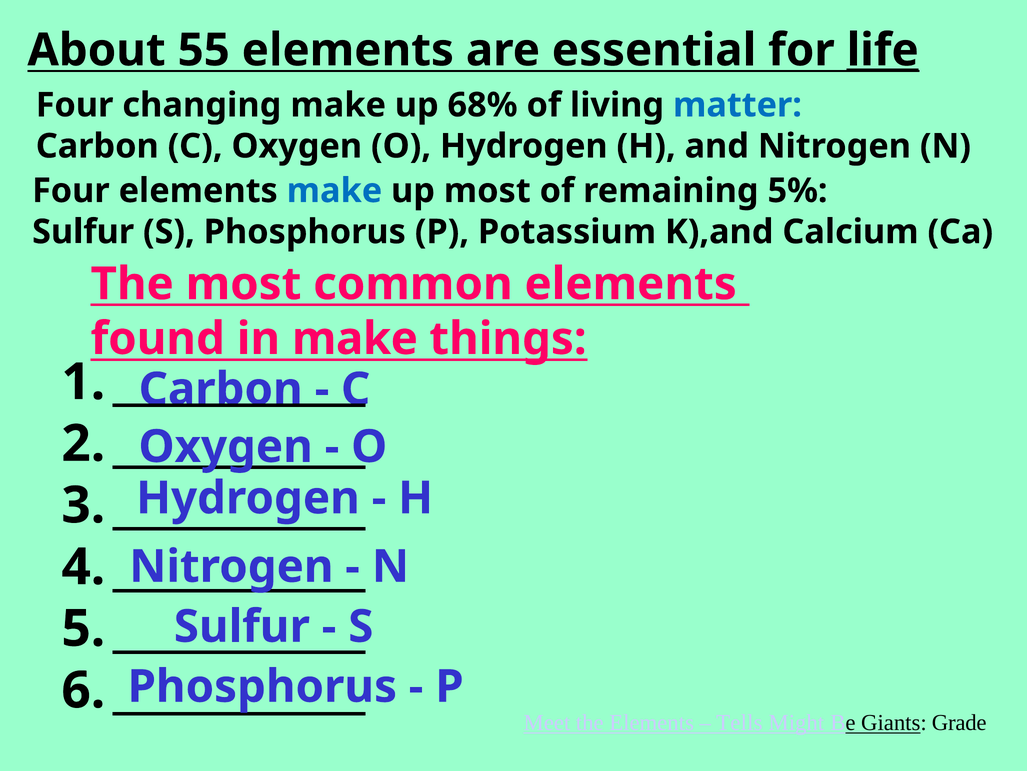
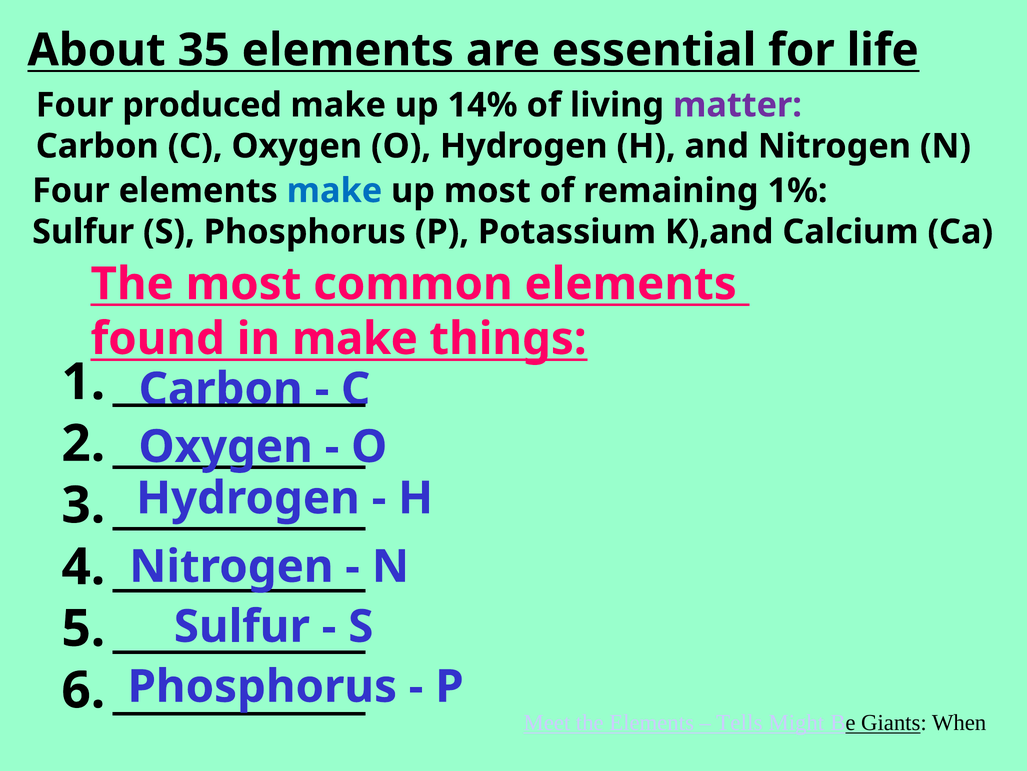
55: 55 -> 35
life underline: present -> none
changing: changing -> produced
68%: 68% -> 14%
matter colour: blue -> purple
5%: 5% -> 1%
Grade: Grade -> When
